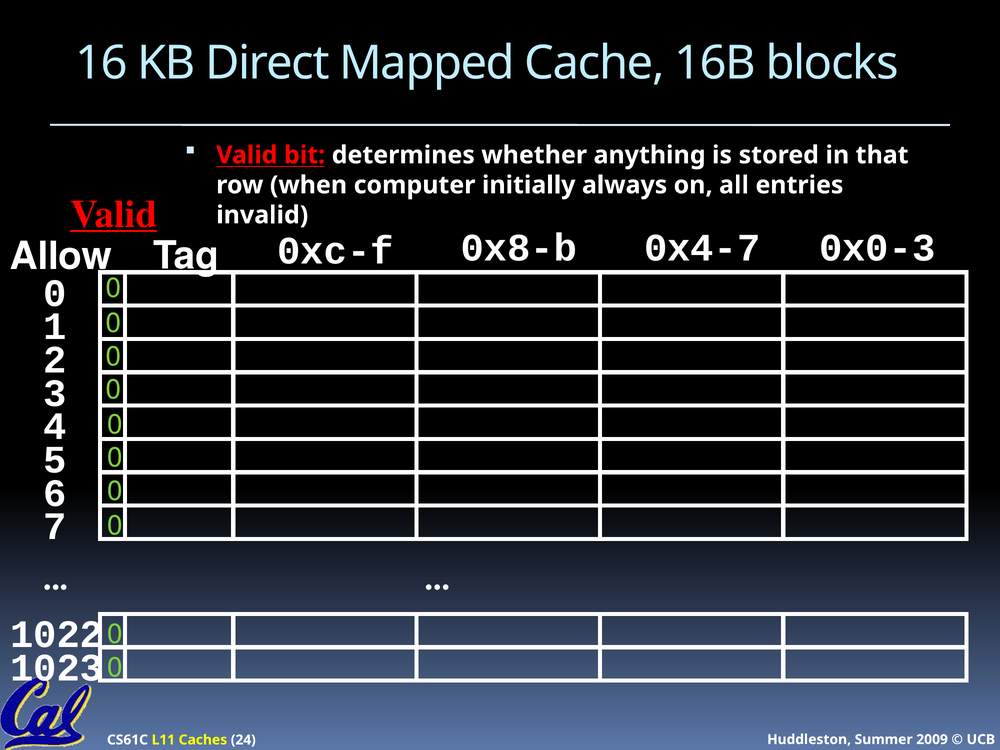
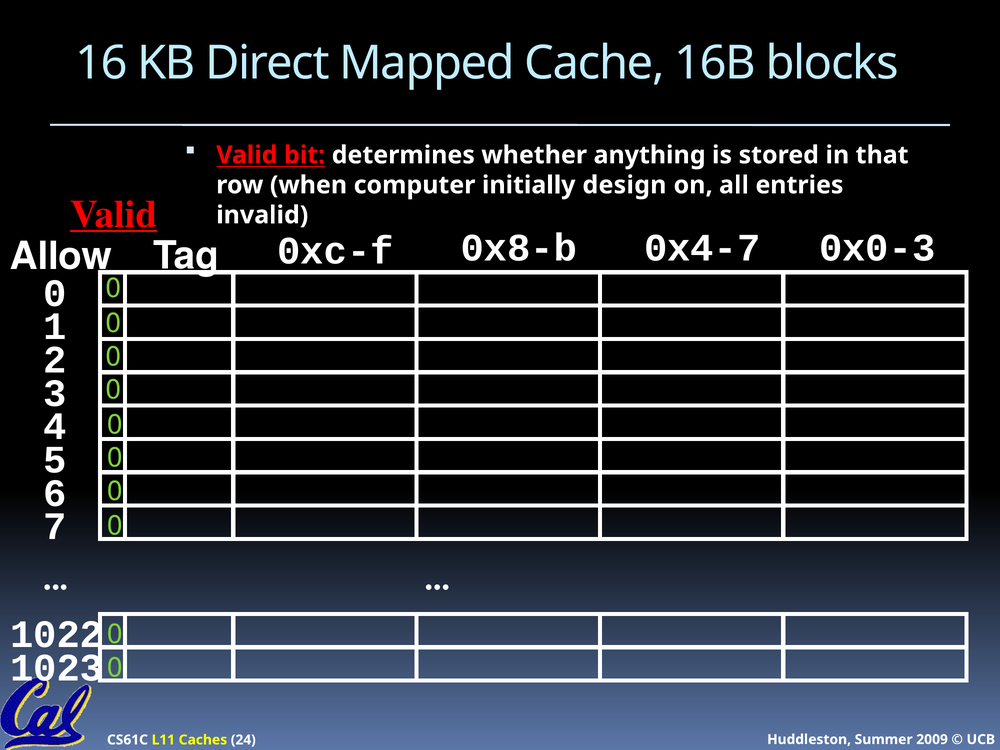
always: always -> design
